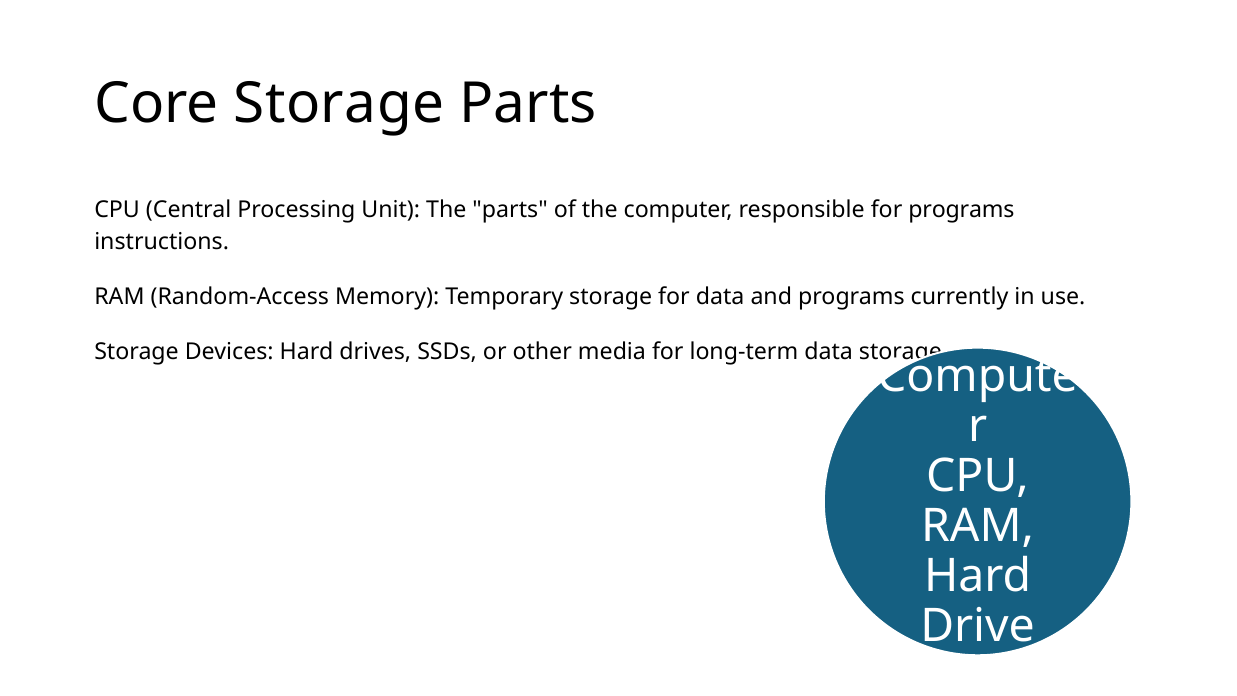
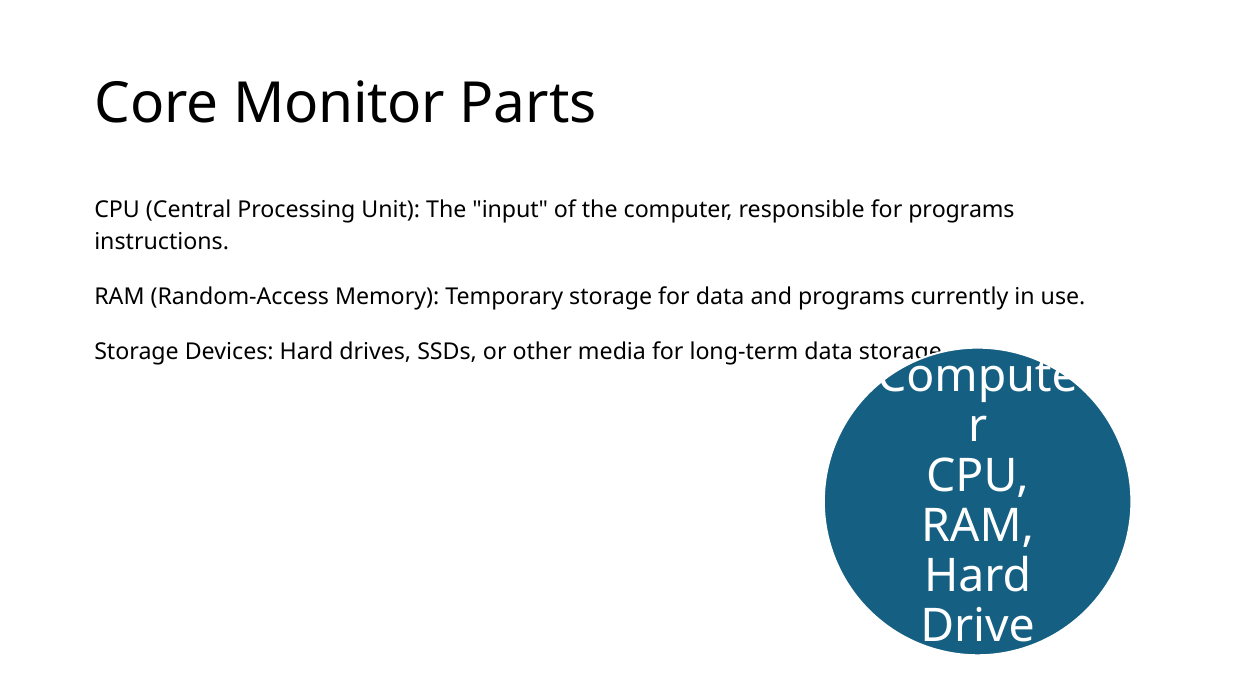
Core Storage: Storage -> Monitor
The parts: parts -> input
